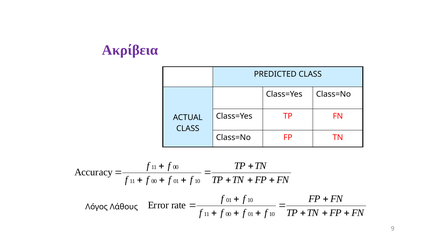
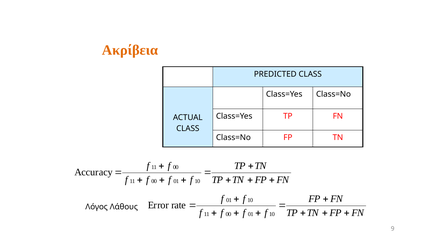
Ακρίβεια colour: purple -> orange
